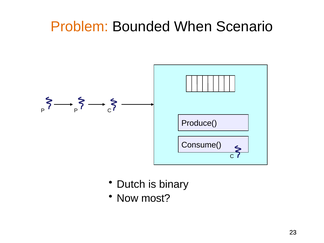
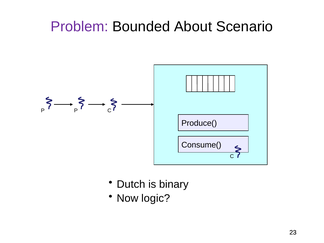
Problem colour: orange -> purple
When: When -> About
most: most -> logic
